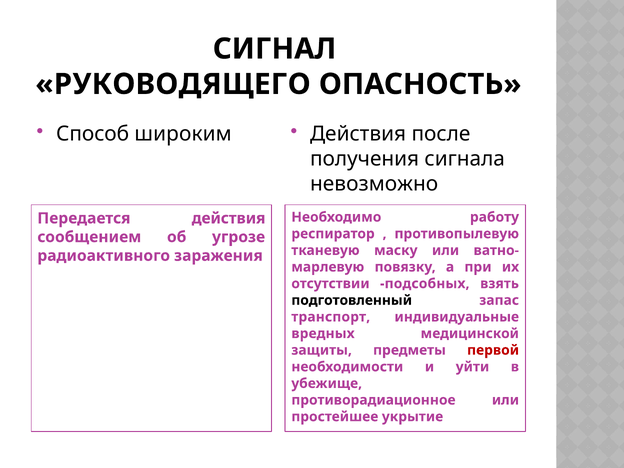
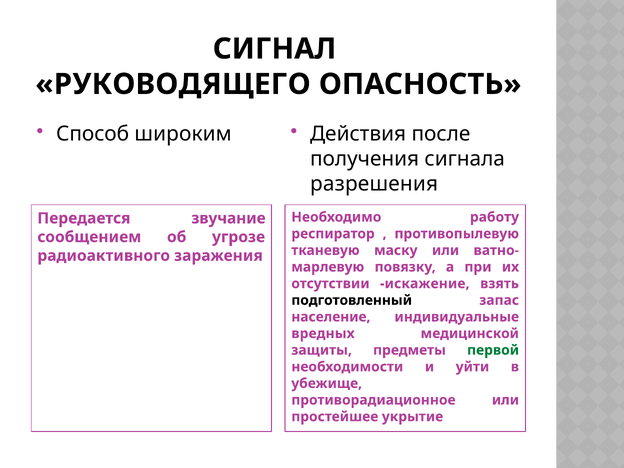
невозможно: невозможно -> разрешения
Передается действия: действия -> звучание
подсобных: подсобных -> искажение
транспорт: транспорт -> население
первой colour: red -> green
